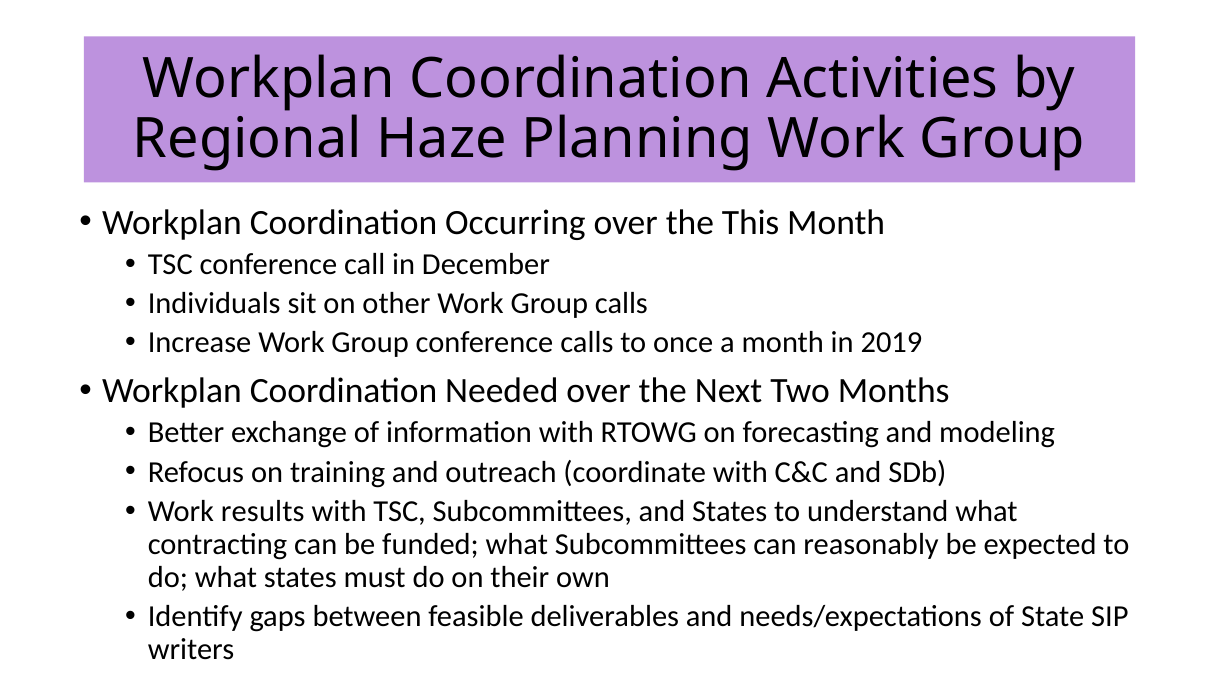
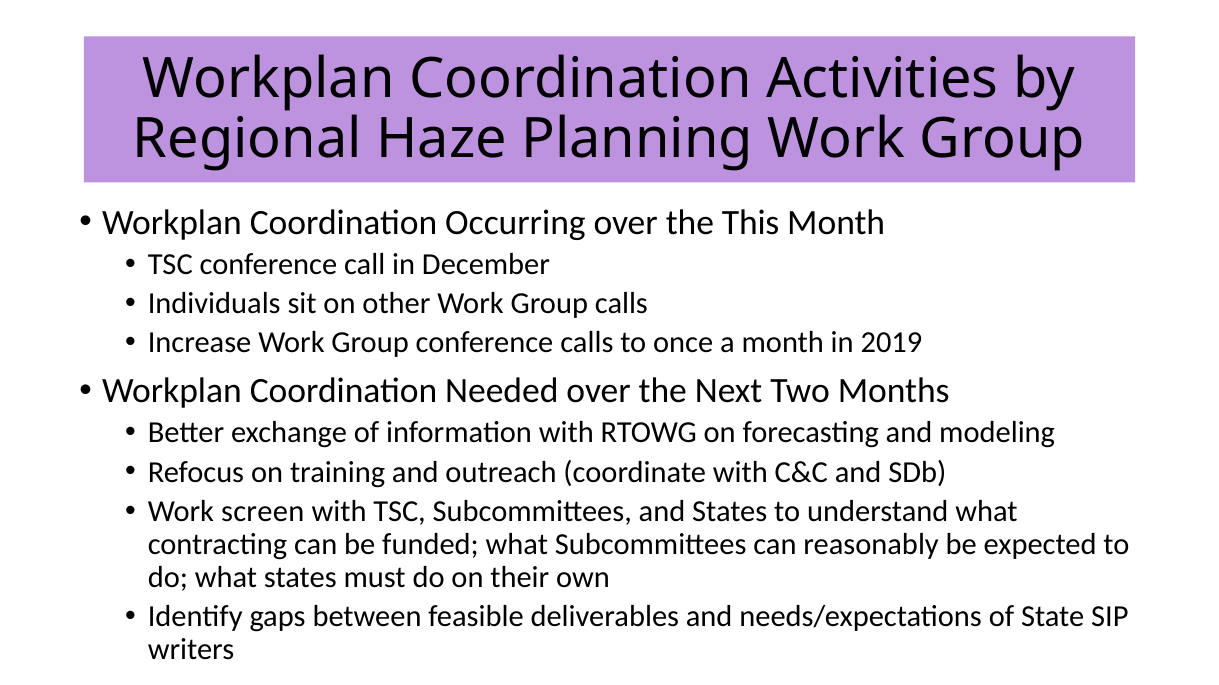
results: results -> screen
